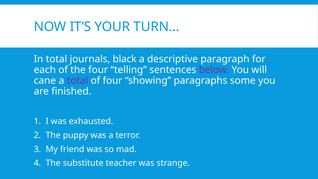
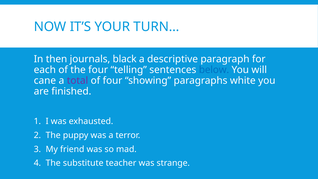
In total: total -> then
below colour: purple -> blue
some: some -> white
